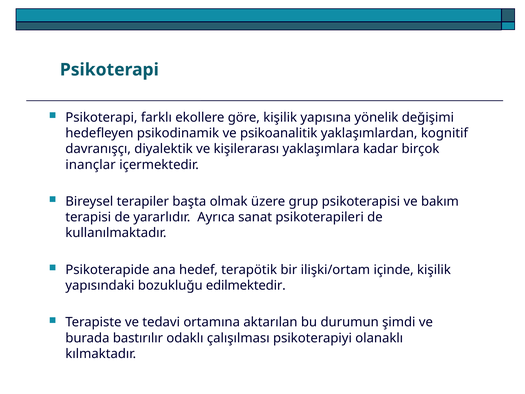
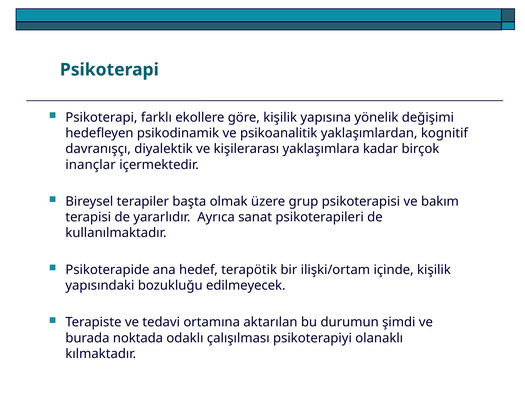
edilmektedir: edilmektedir -> edilmeyecek
bastırılır: bastırılır -> noktada
